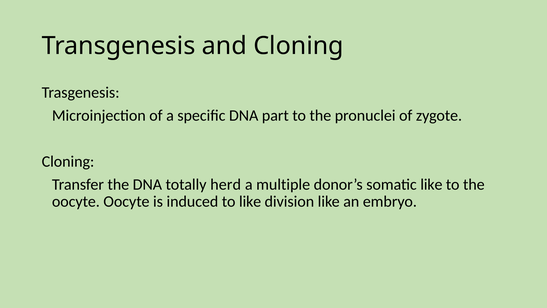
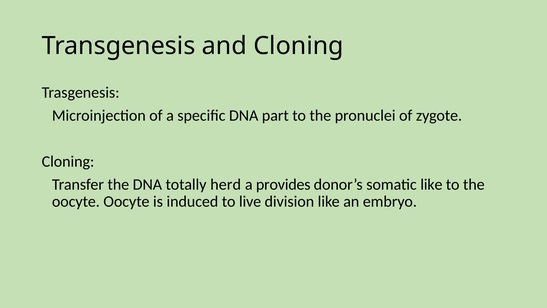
multiple: multiple -> provides
to like: like -> live
